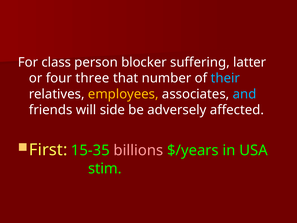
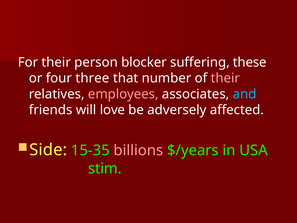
For class: class -> their
latter: latter -> these
their at (225, 78) colour: light blue -> pink
employees colour: yellow -> pink
side: side -> love
First: First -> Side
